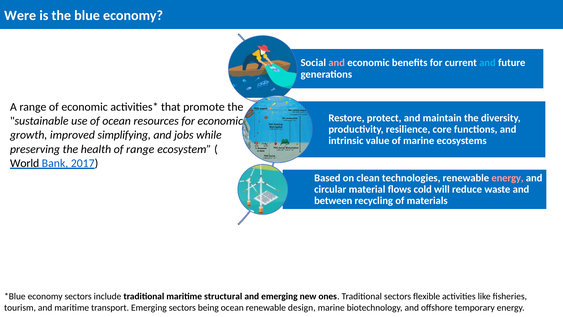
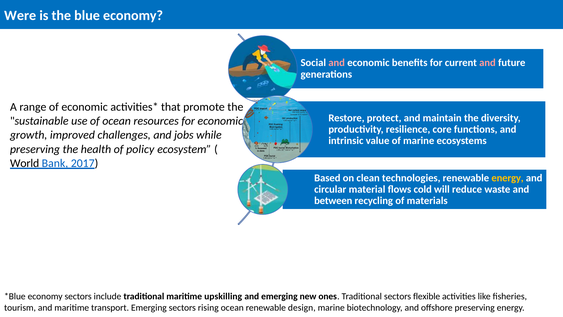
and at (487, 63) colour: light blue -> pink
simplifying: simplifying -> challenges
of range: range -> policy
energy at (508, 178) colour: pink -> yellow
structural: structural -> upskilling
being: being -> rising
offshore temporary: temporary -> preserving
